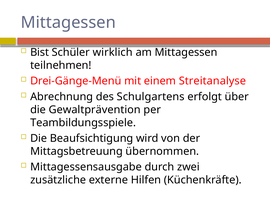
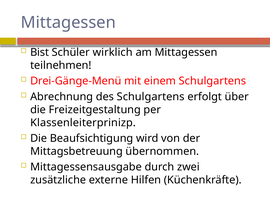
einem Streitanalyse: Streitanalyse -> Schulgartens
Gewaltprävention: Gewaltprävention -> Freizeitgestaltung
Teambildungsspiele: Teambildungsspiele -> Klassenleiterprinizp
